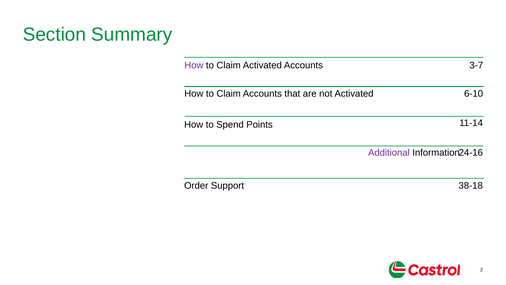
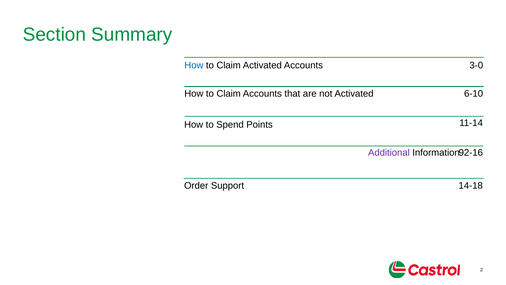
How at (194, 65) colour: purple -> blue
3-7: 3-7 -> 3-0
24-16: 24-16 -> 92-16
38-18: 38-18 -> 14-18
